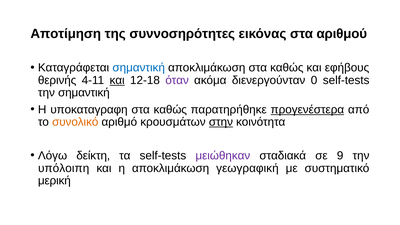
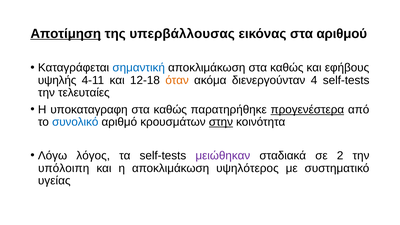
Αποτίμηση underline: none -> present
συννοσηρότητες: συννοσηρότητες -> υπερβάλλουσας
θερινής: θερινής -> υψηλής
και at (117, 80) underline: present -> none
όταν colour: purple -> orange
0: 0 -> 4
την σημαντική: σημαντική -> τελευταίες
συνολικό colour: orange -> blue
δείκτη: δείκτη -> λόγος
9: 9 -> 2
γεωγραφική: γεωγραφική -> υψηλότερος
μερική: μερική -> υγείας
